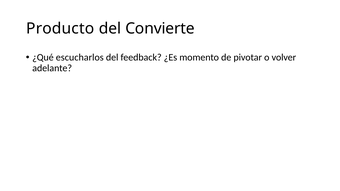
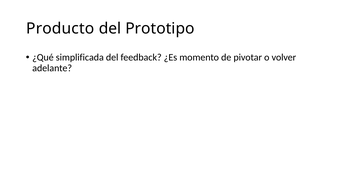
Convierte: Convierte -> Prototipo
escucharlos: escucharlos -> simplificada
